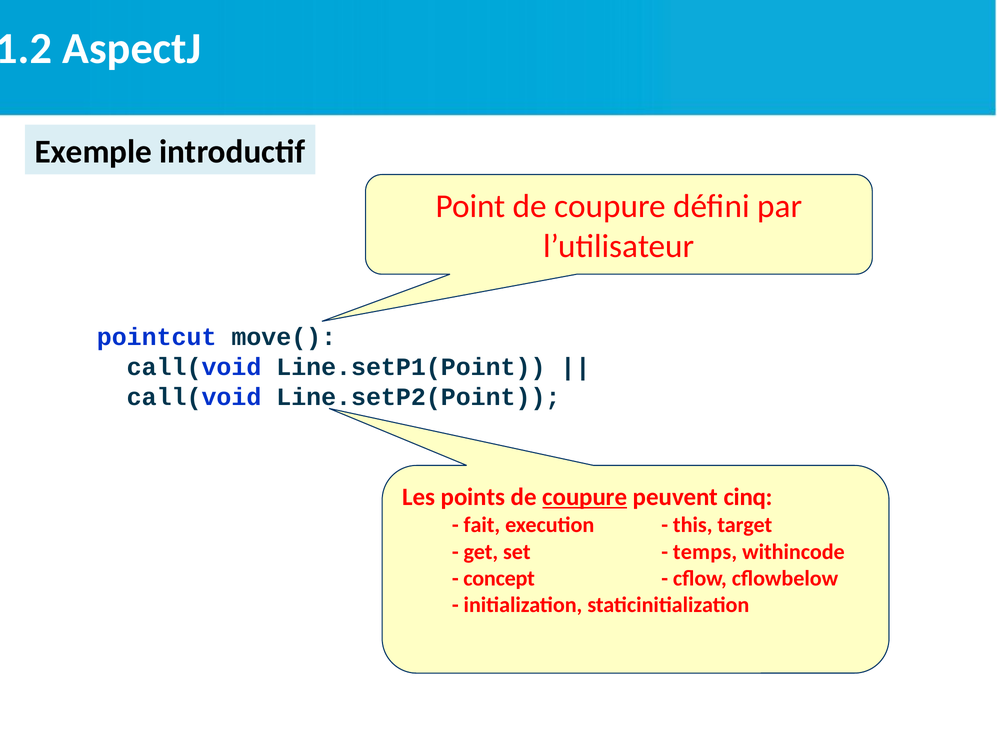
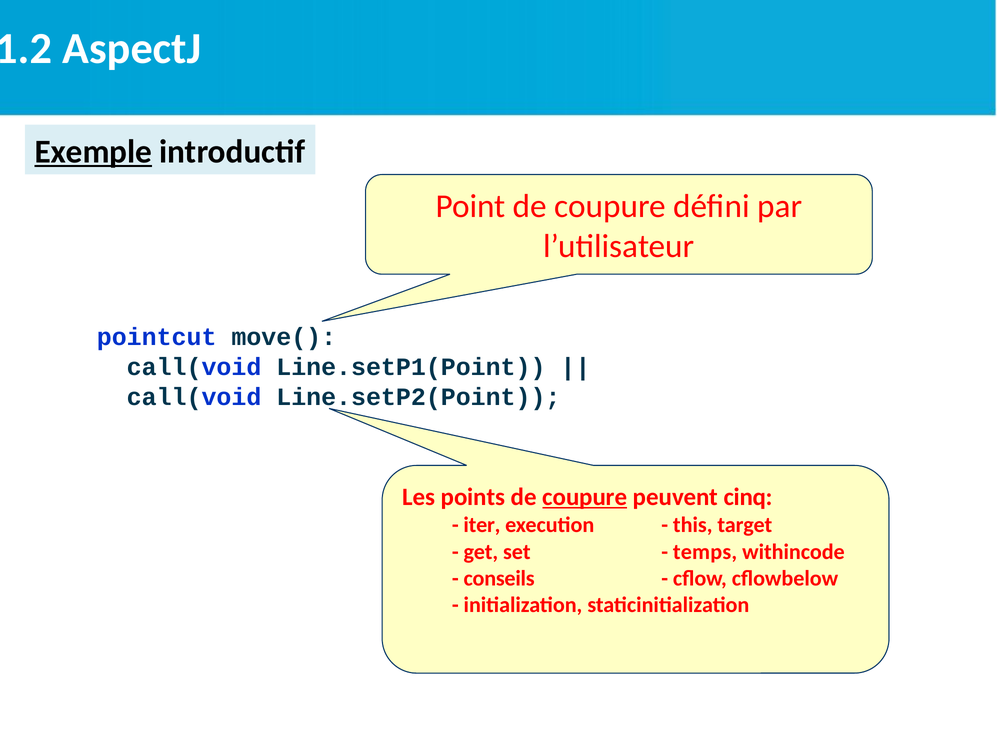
Exemple underline: none -> present
fait: fait -> iter
concept: concept -> conseils
